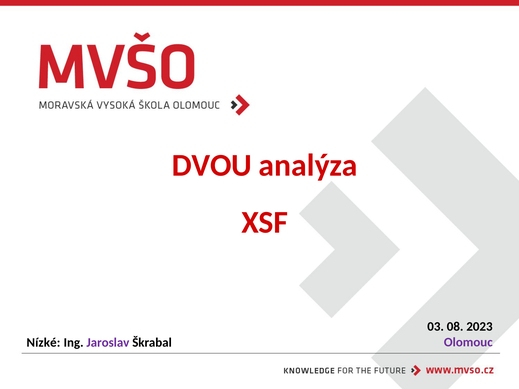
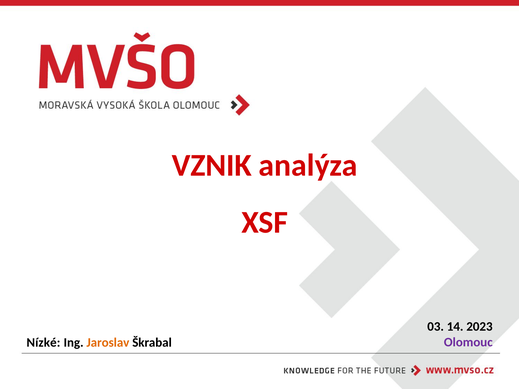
DVOU: DVOU -> VZNIK
08: 08 -> 14
Jaroslav colour: purple -> orange
